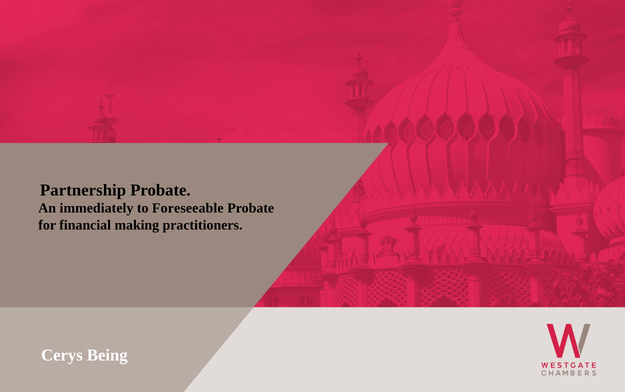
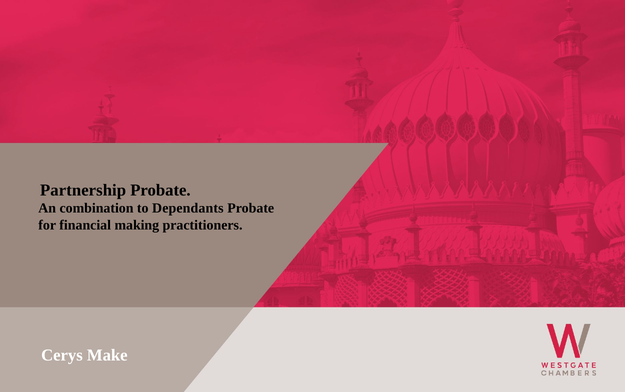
immediately: immediately -> combination
Foreseeable: Foreseeable -> Dependants
Being: Being -> Make
